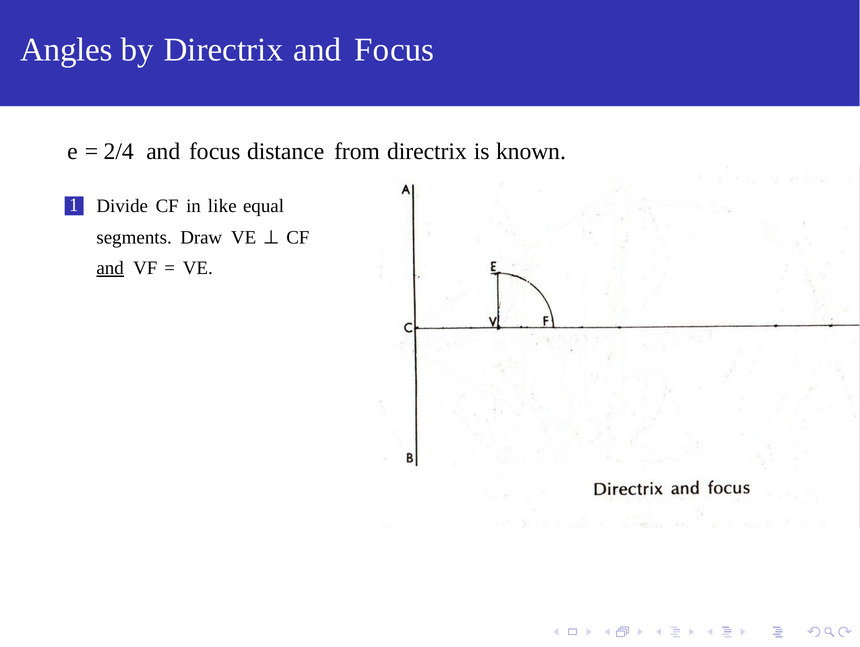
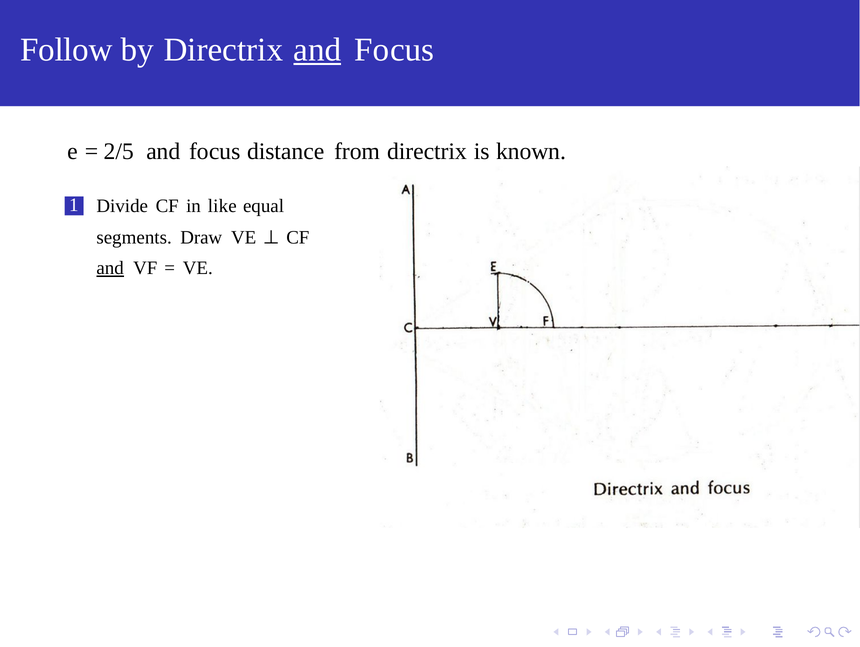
Angles: Angles -> Follow
and at (317, 50) underline: none -> present
2/4: 2/4 -> 2/5
